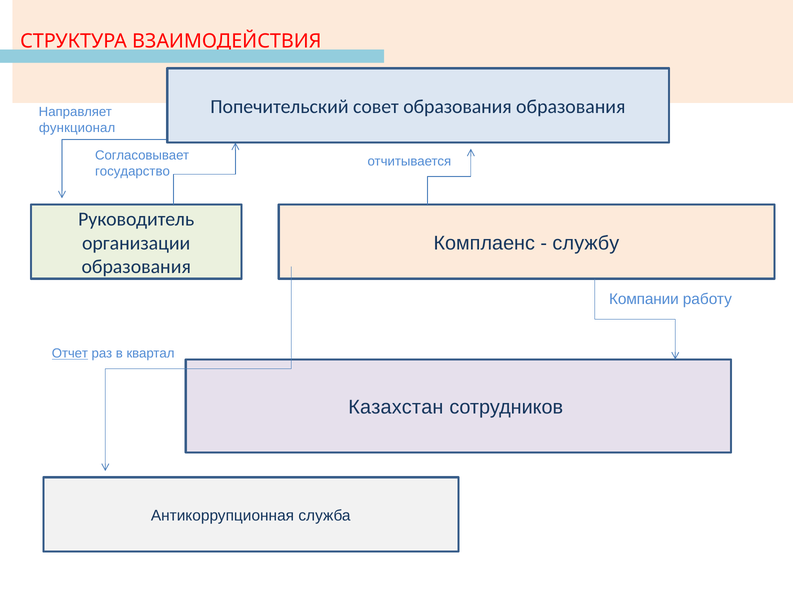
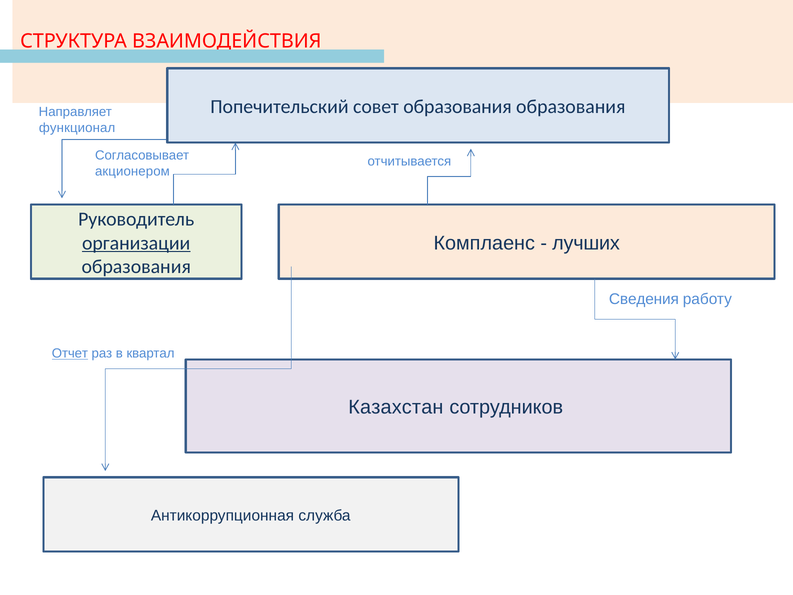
государство: государство -> акционером
службу: службу -> лучших
организации underline: none -> present
Компании: Компании -> Сведения
